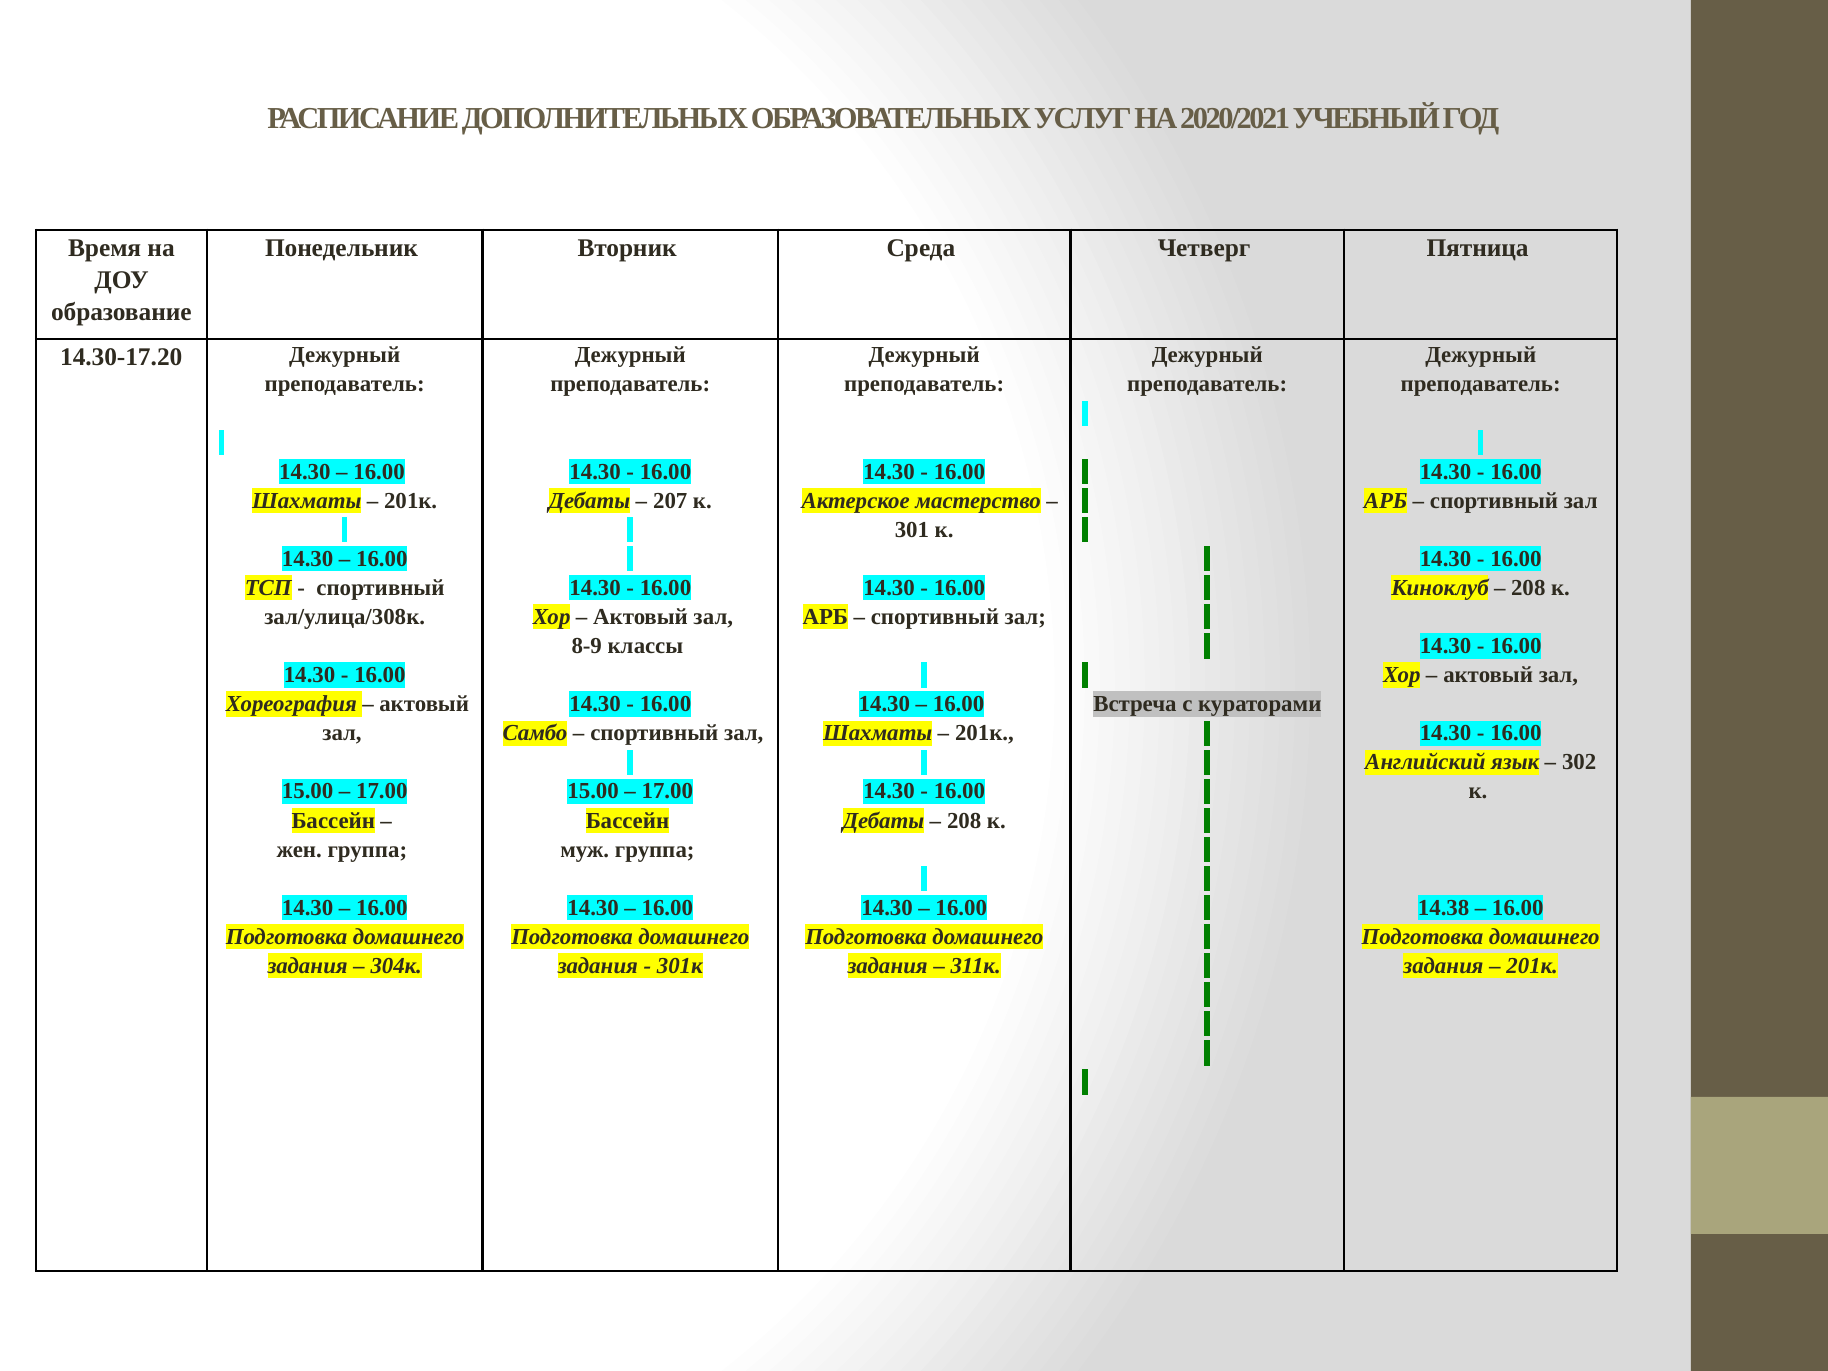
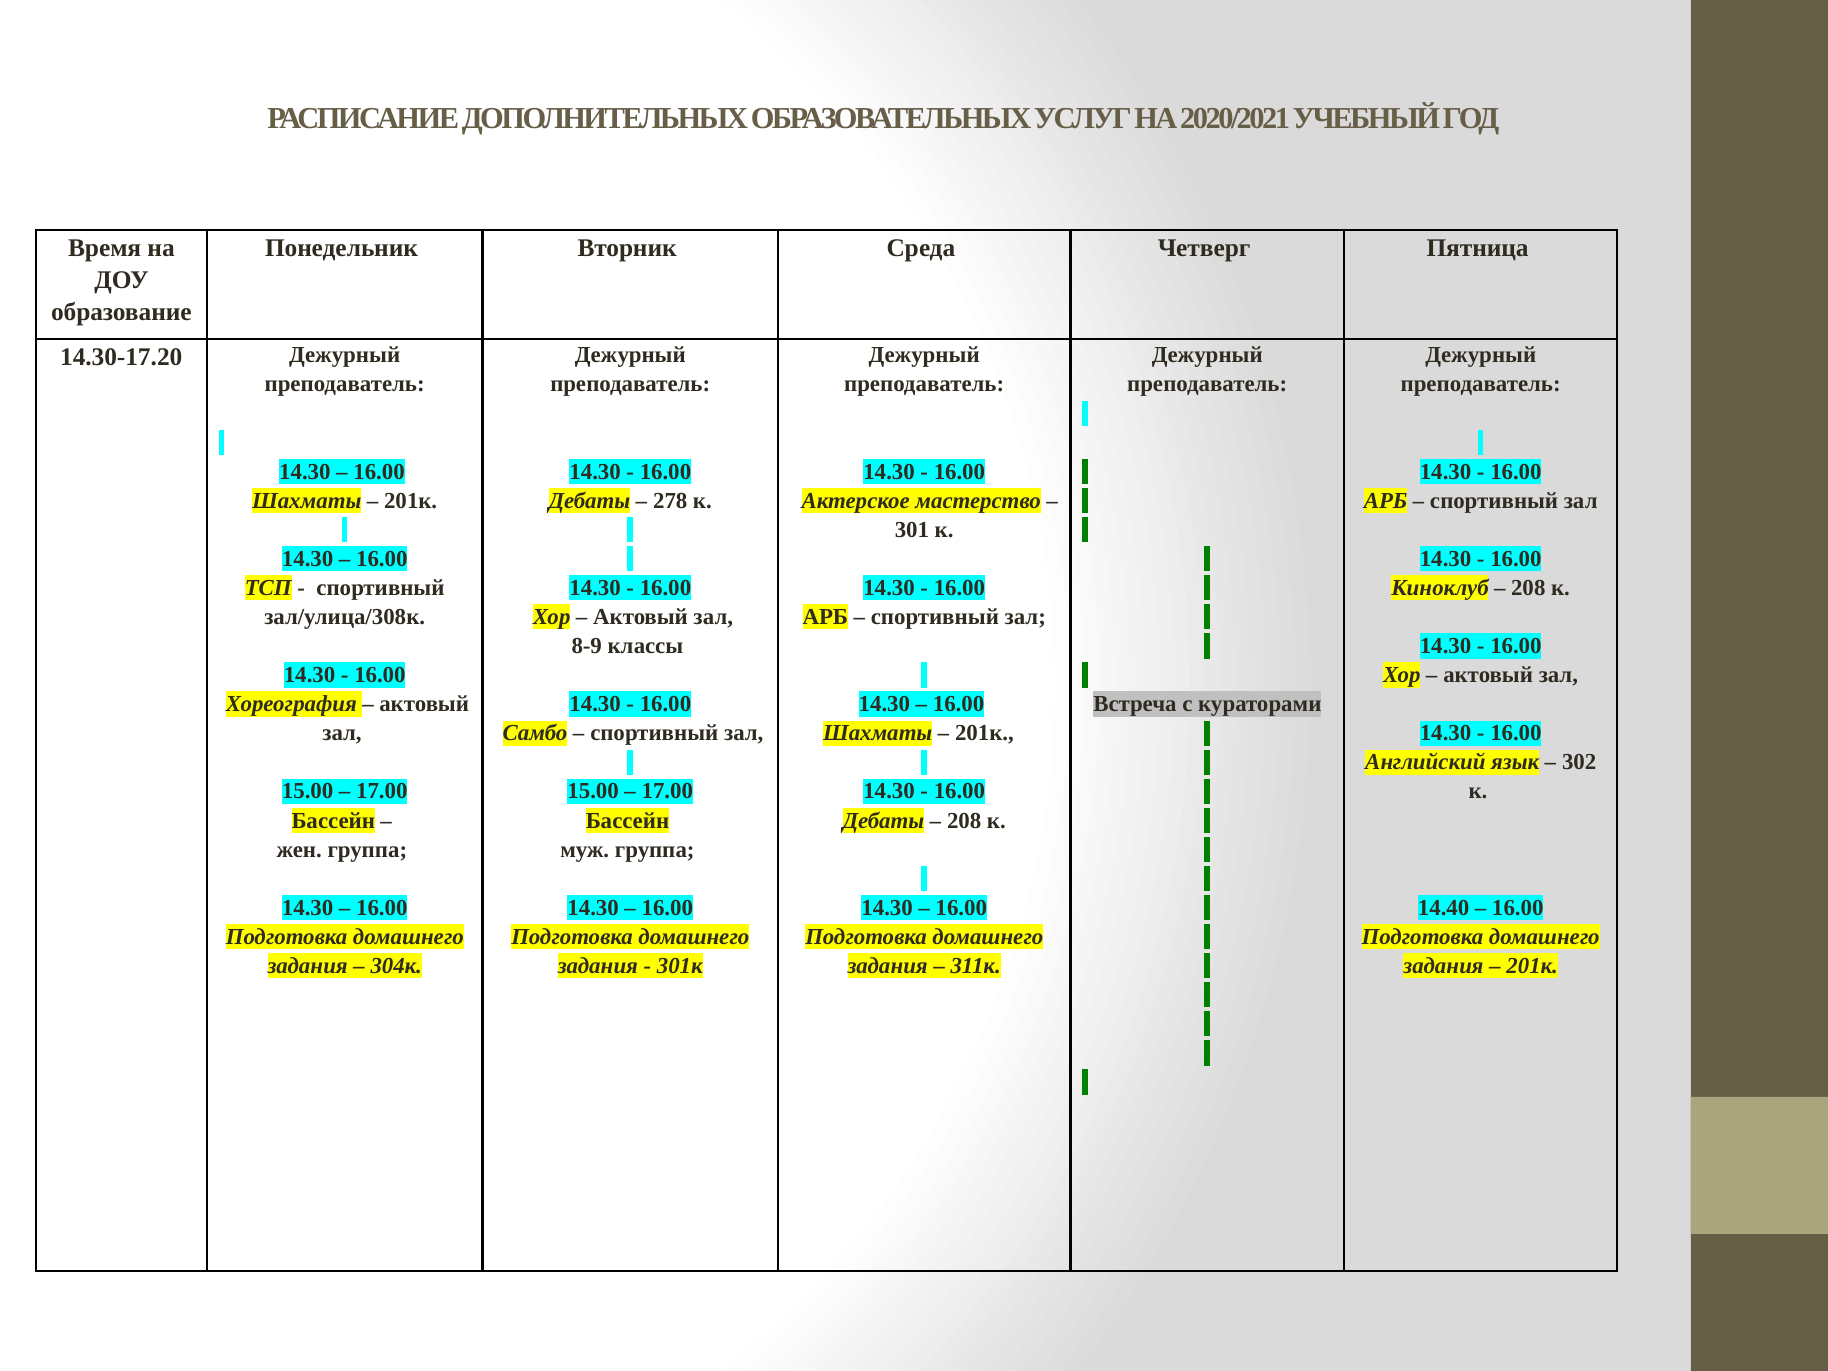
207: 207 -> 278
14.38: 14.38 -> 14.40
